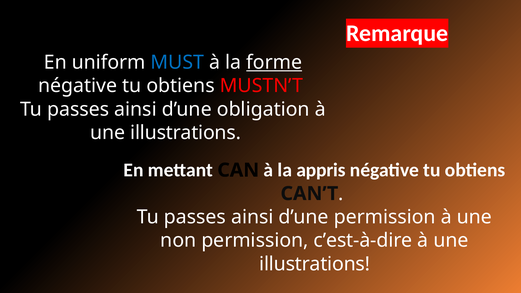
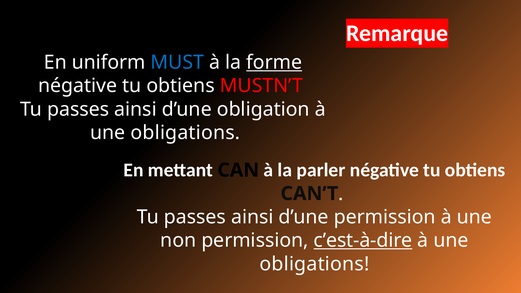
illustrations at (186, 133): illustrations -> obligations
appris: appris -> parler
c’est-à-dire underline: none -> present
illustrations at (315, 264): illustrations -> obligations
